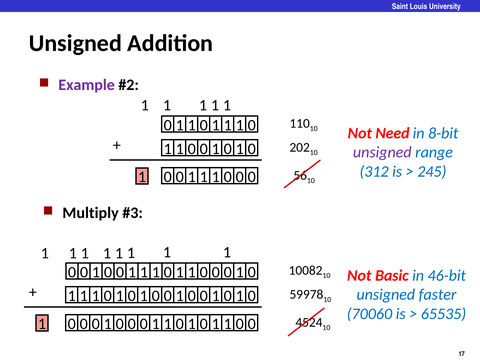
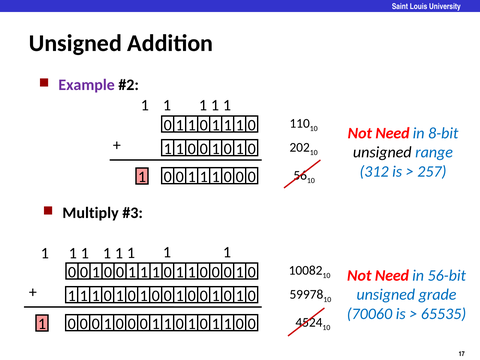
unsigned at (382, 152) colour: purple -> black
245: 245 -> 257
Basic at (392, 275): Basic -> Need
46-bit: 46-bit -> 56-bit
faster: faster -> grade
